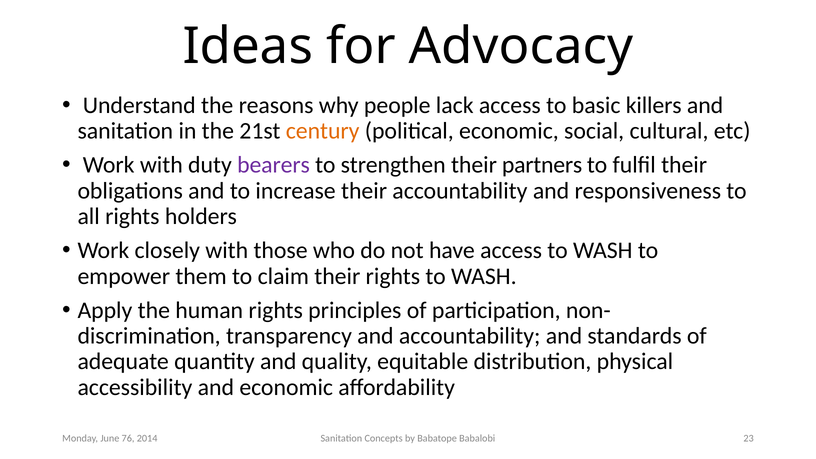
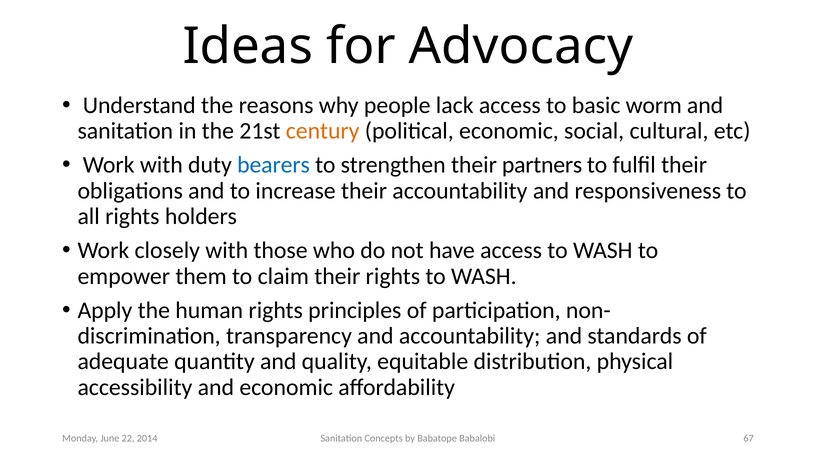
killers: killers -> worm
bearers colour: purple -> blue
23: 23 -> 67
76: 76 -> 22
